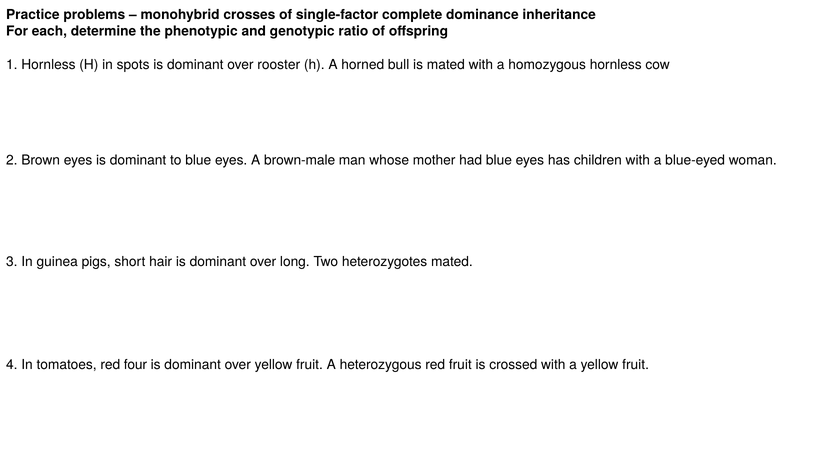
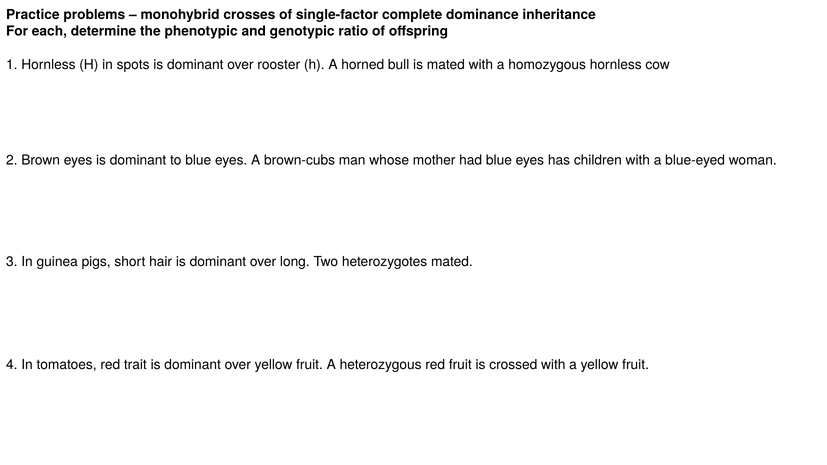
brown-male: brown-male -> brown-cubs
four: four -> trait
